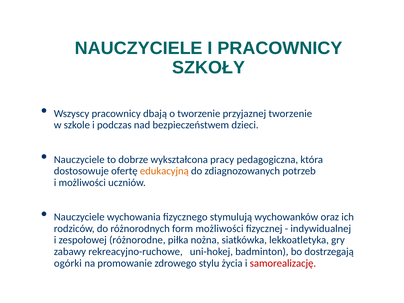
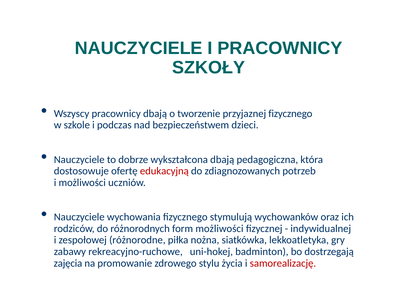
przyjaznej tworzenie: tworzenie -> fizycznego
wykształcona pracy: pracy -> dbają
edukacyjną colour: orange -> red
ogórki: ogórki -> zajęcia
